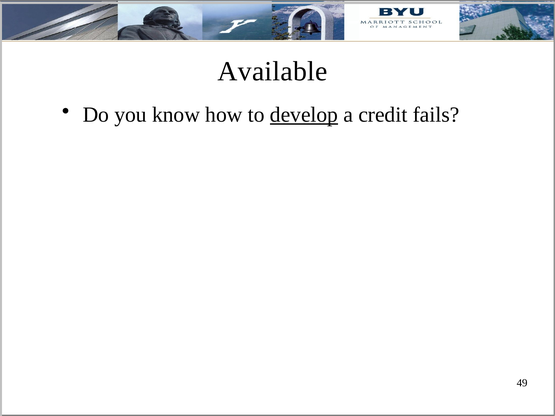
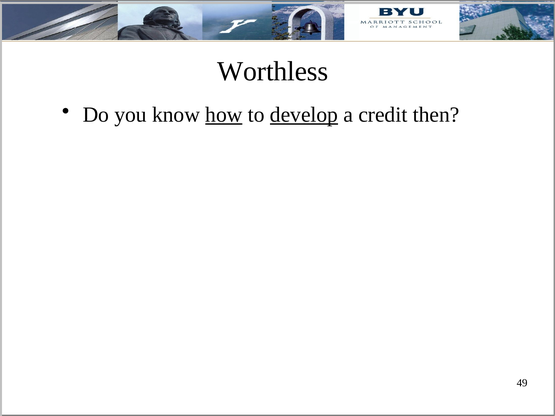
Available: Available -> Worthless
how underline: none -> present
fails: fails -> then
